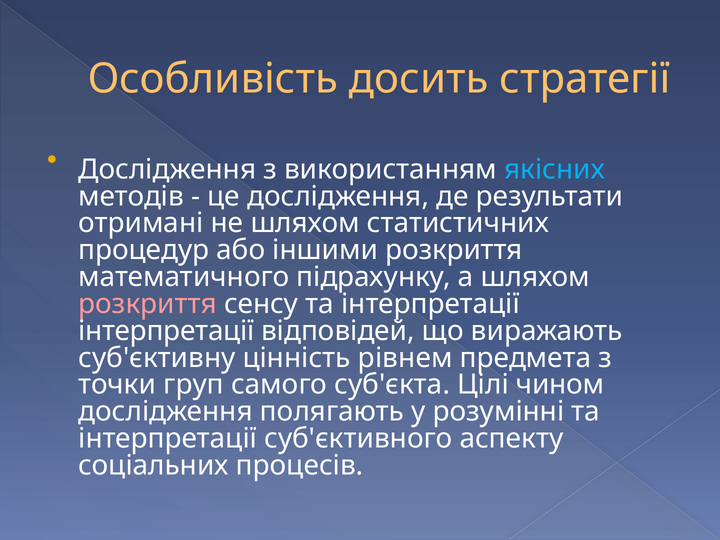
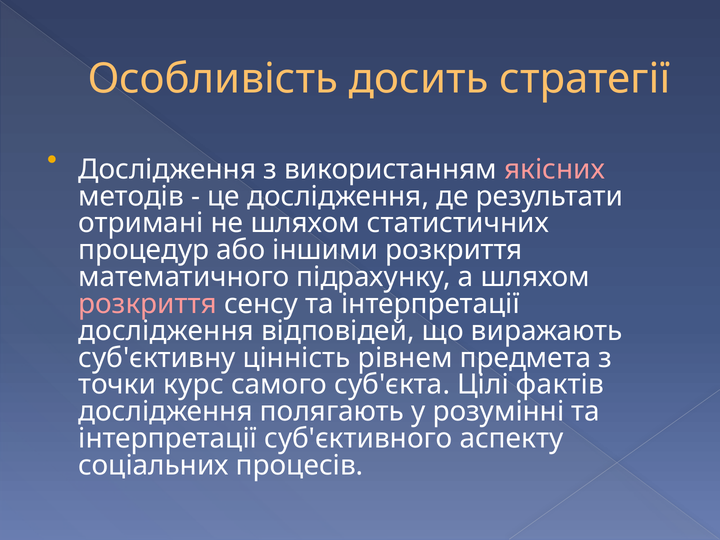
якісних colour: light blue -> pink
інтерпретації at (166, 331): інтерпретації -> дослідження
груп: груп -> курс
чином: чином -> фактів
